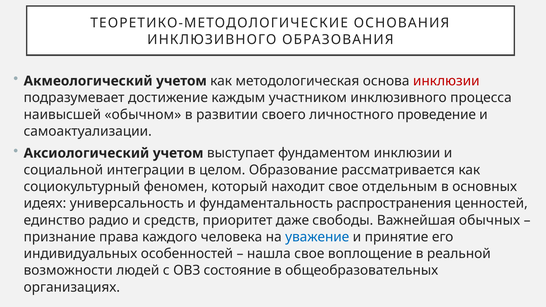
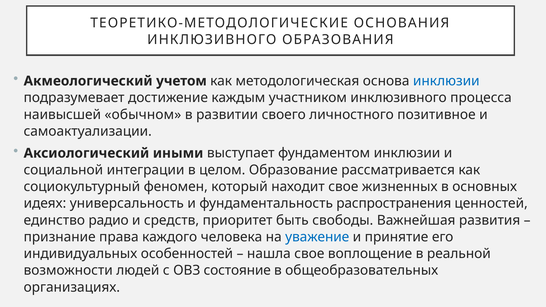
инклюзии at (446, 81) colour: red -> blue
проведение: проведение -> позитивное
Аксиологический учетом: учетом -> иными
отдельным: отдельным -> жизненных
даже: даже -> быть
обычных: обычных -> развития
